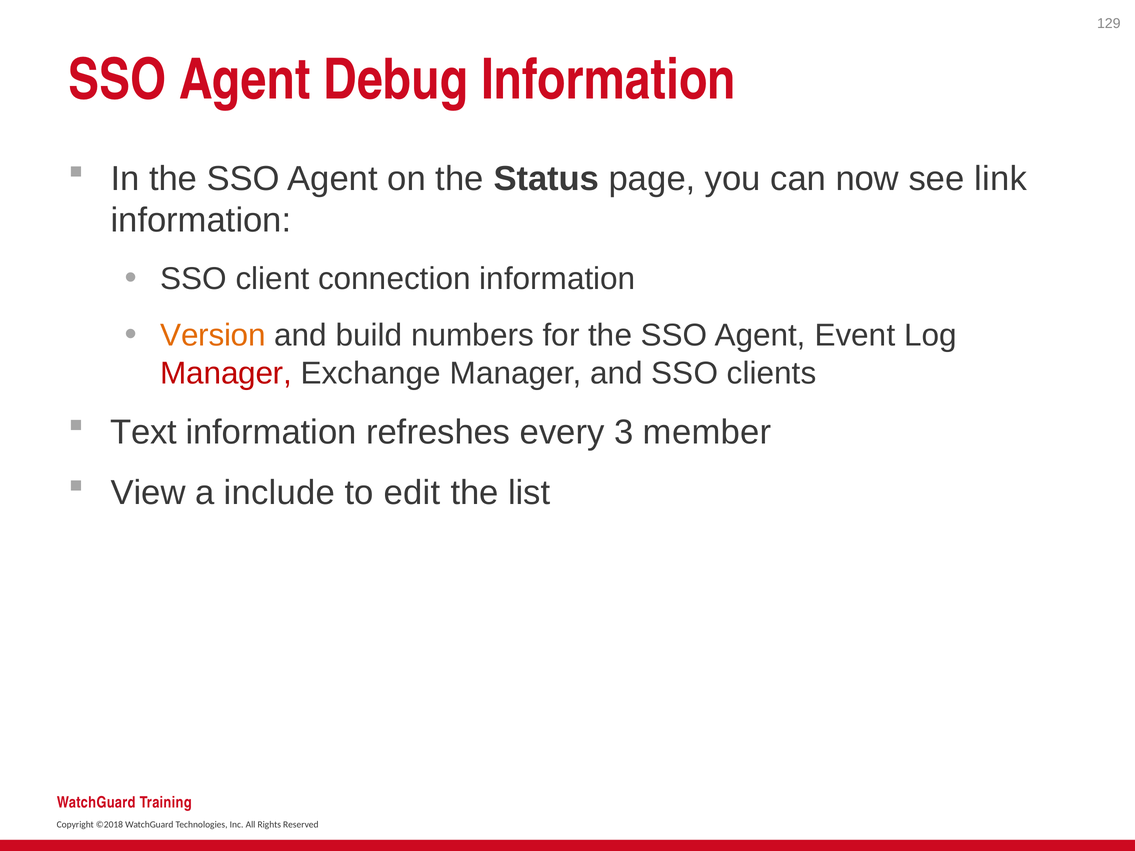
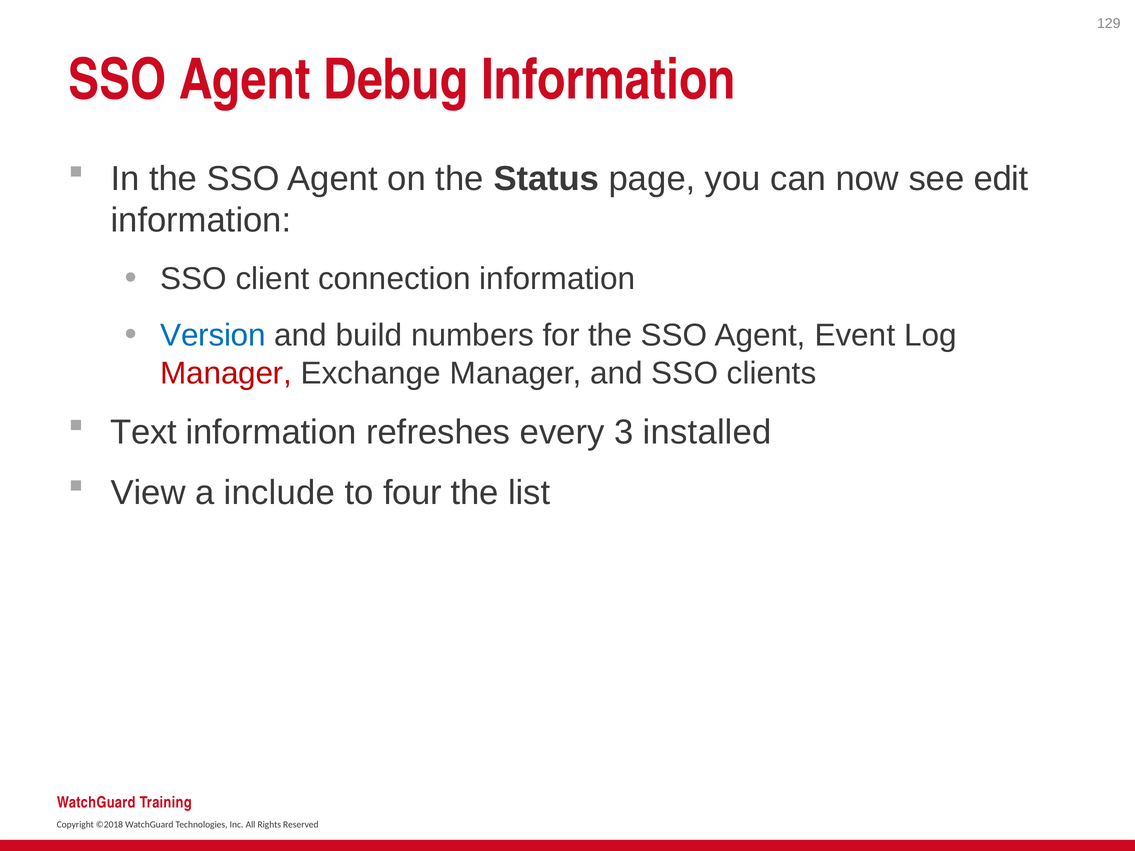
link: link -> edit
Version colour: orange -> blue
member: member -> installed
edit: edit -> four
